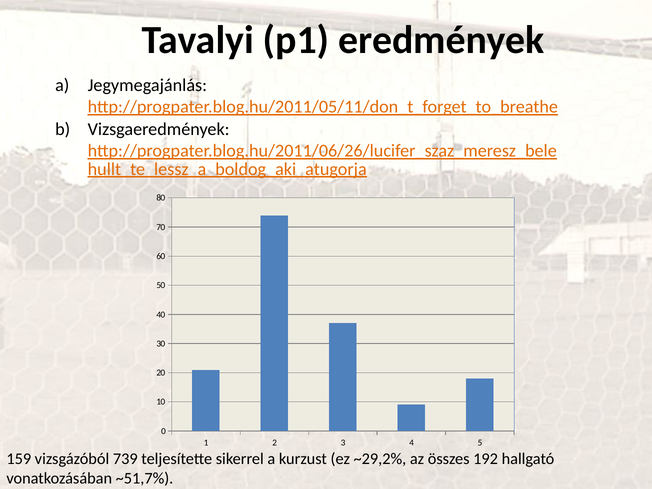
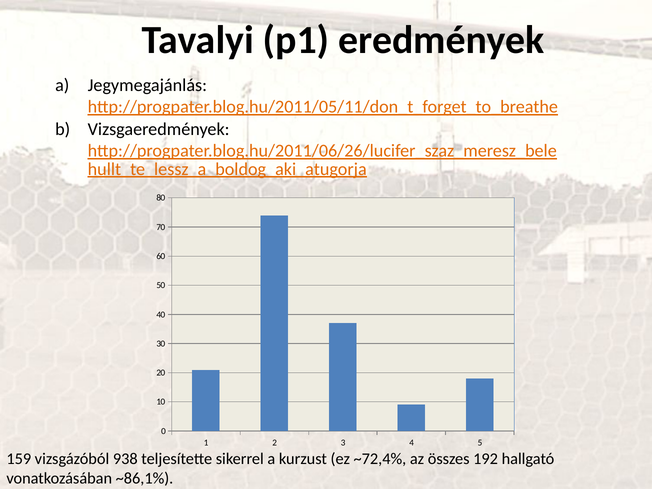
739: 739 -> 938
~29,2%: ~29,2% -> ~72,4%
~51,7%: ~51,7% -> ~86,1%
